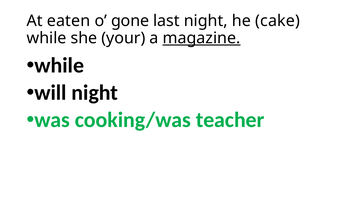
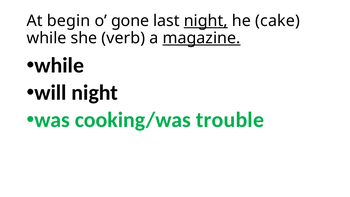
eaten: eaten -> begin
night at (206, 21) underline: none -> present
your: your -> verb
teacher: teacher -> trouble
